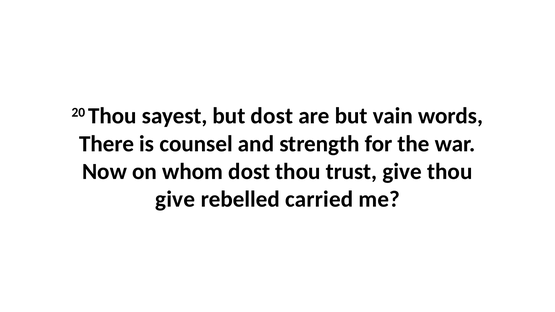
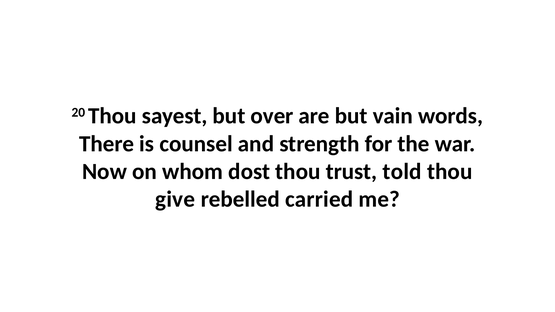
but dost: dost -> over
trust give: give -> told
